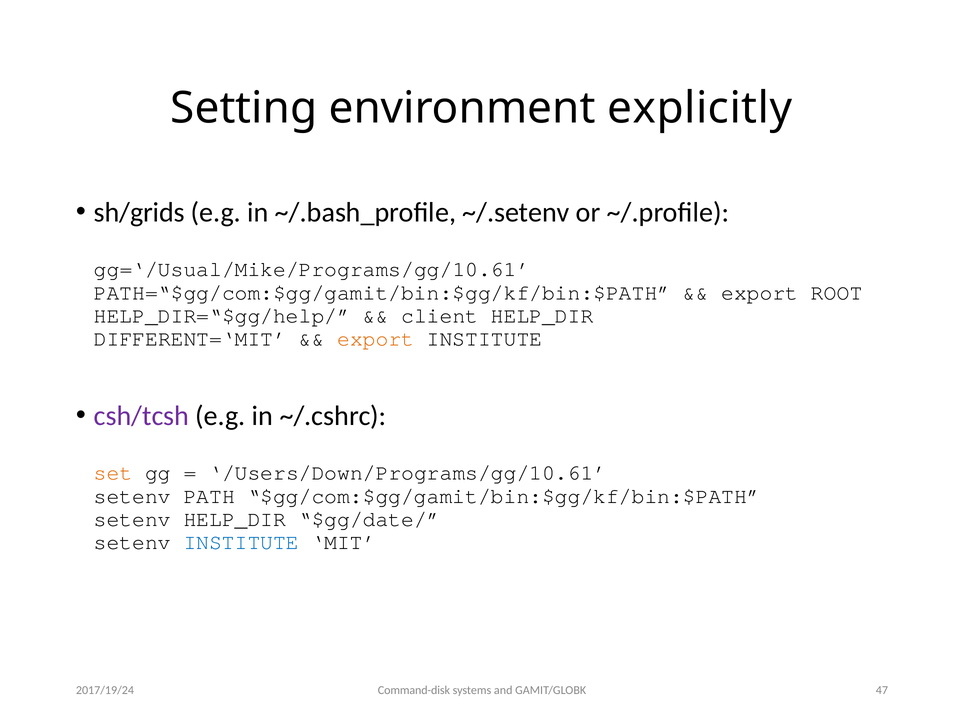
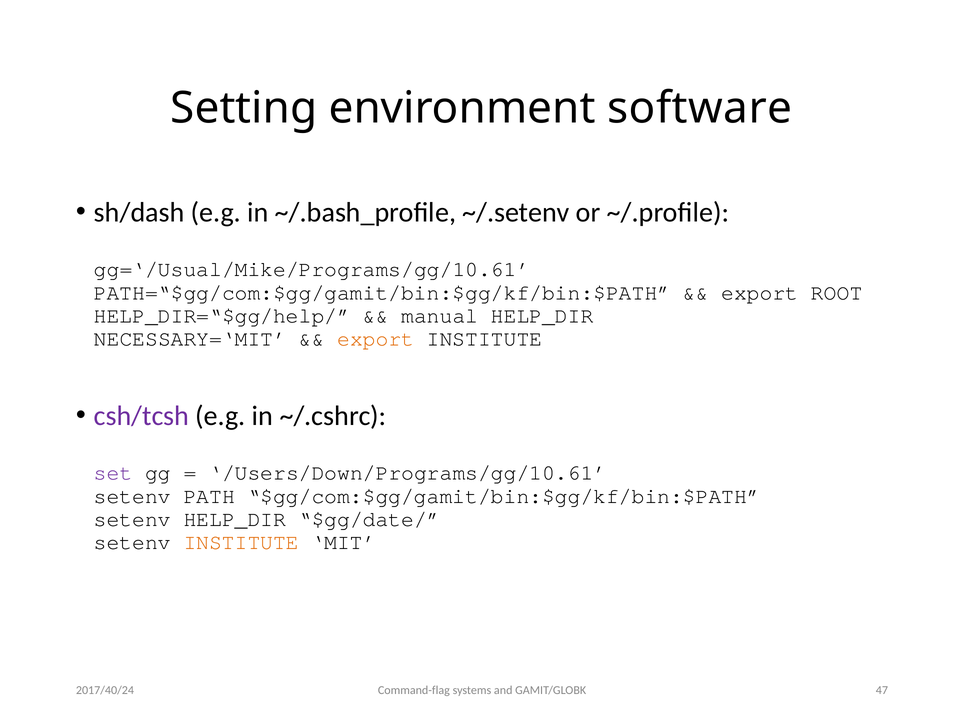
explicitly: explicitly -> software
sh/grids: sh/grids -> sh/dash
client: client -> manual
DIFFERENT=‘MIT: DIFFERENT=‘MIT -> NECESSARY=‘MIT
set colour: orange -> purple
INSTITUTE at (241, 542) colour: blue -> orange
Command-disk: Command-disk -> Command-flag
2017/19/24: 2017/19/24 -> 2017/40/24
